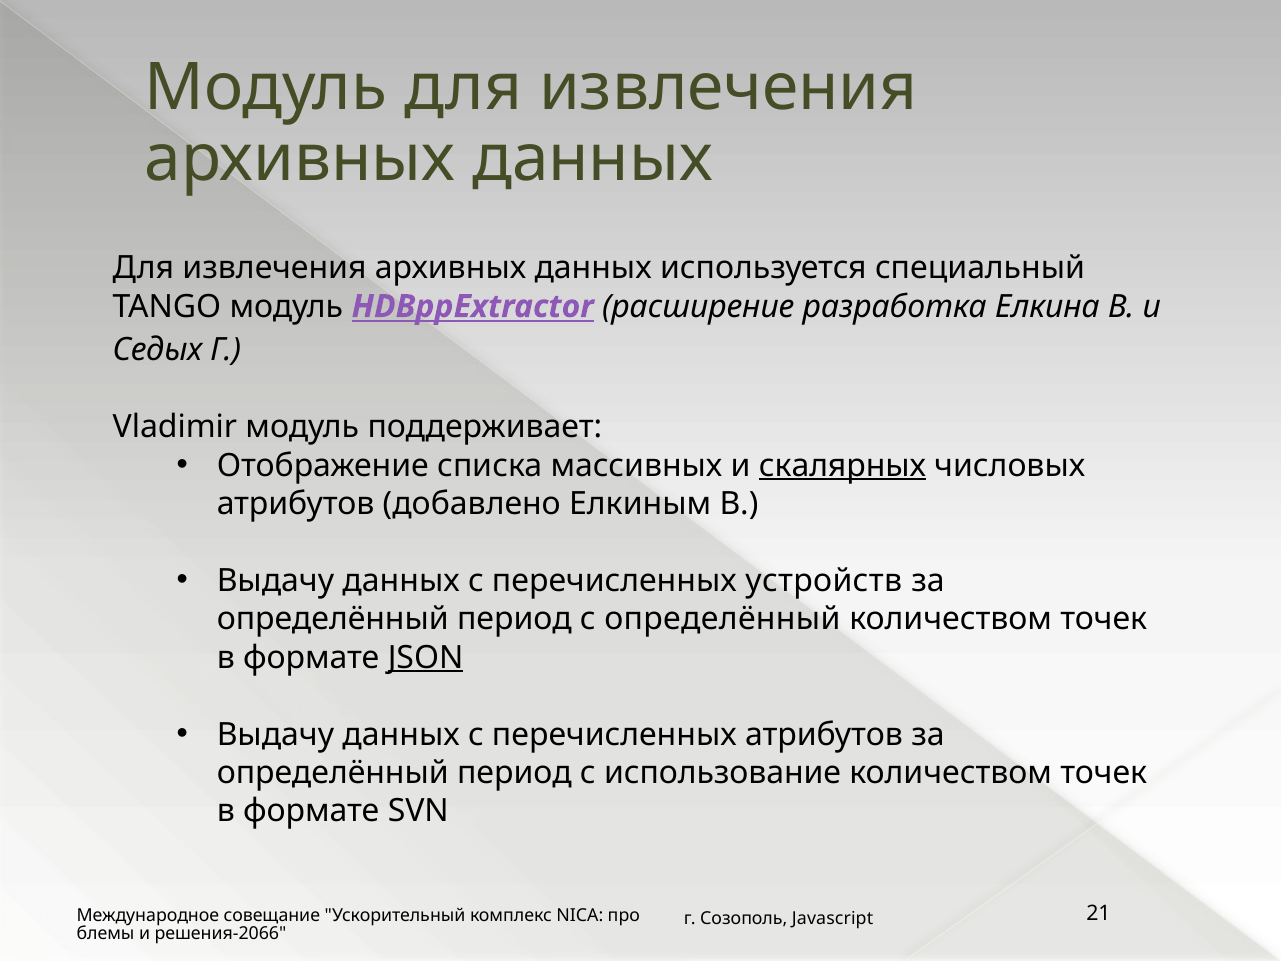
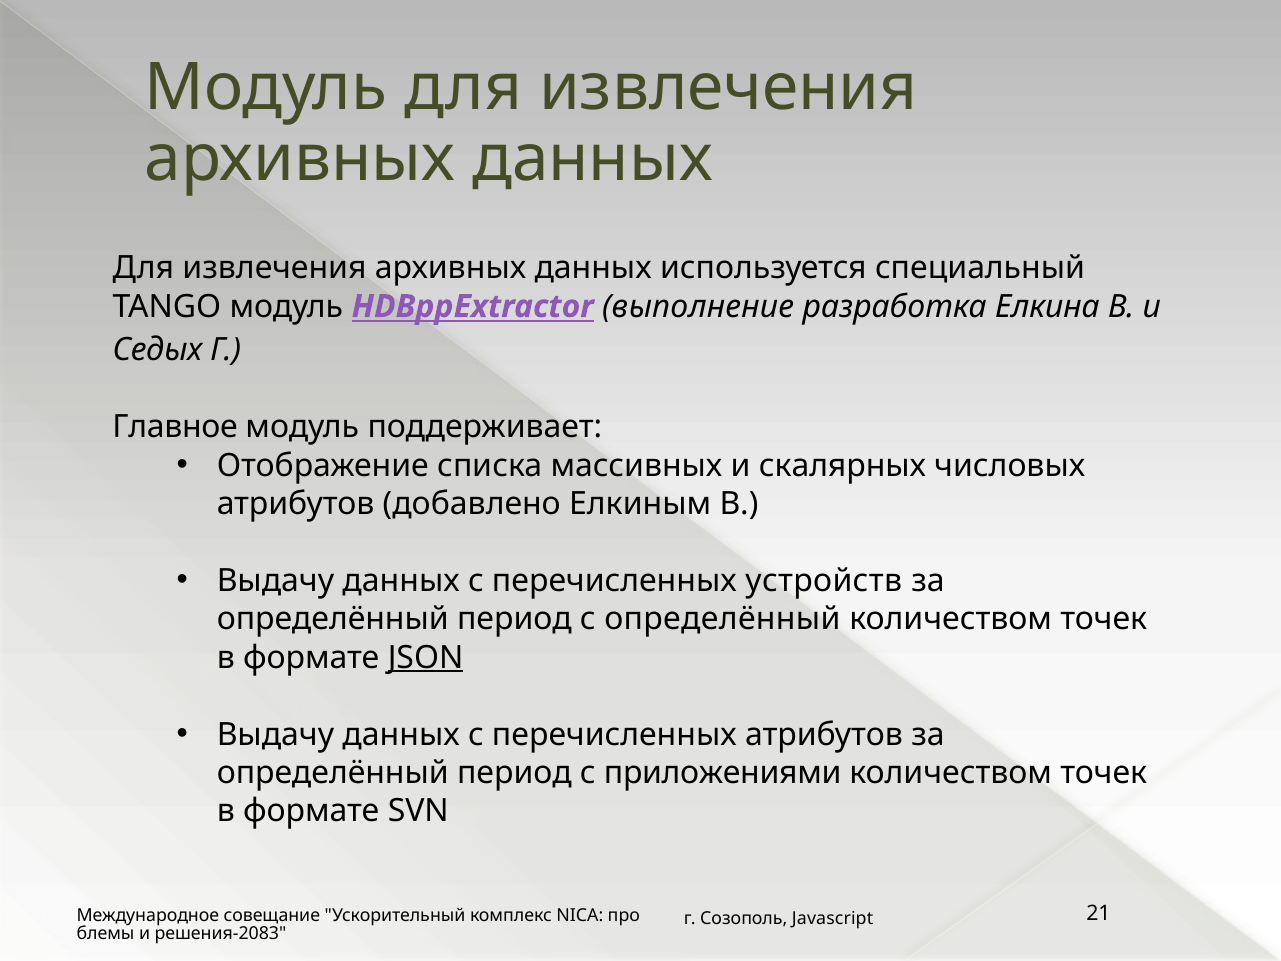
расширение: расширение -> выполнение
Vladimir: Vladimir -> Главное
скалярных underline: present -> none
использование: использование -> приложениями
решения-2066: решения-2066 -> решения-2083
